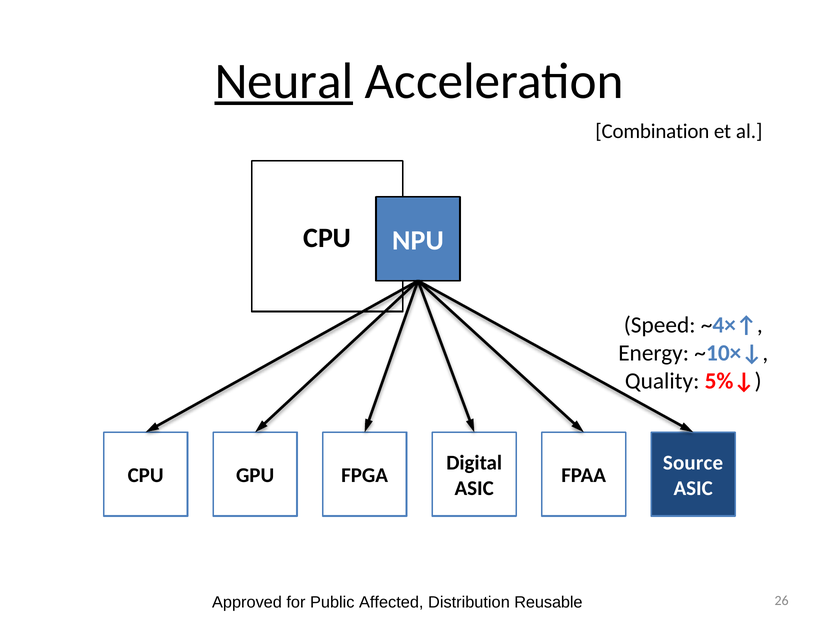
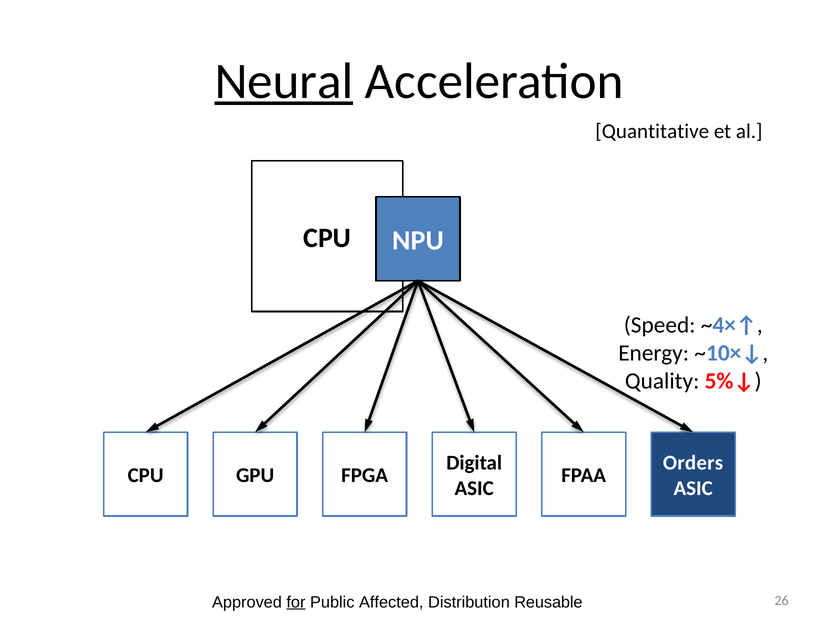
Combination: Combination -> Quantitative
Source: Source -> Orders
for underline: none -> present
